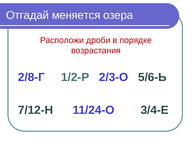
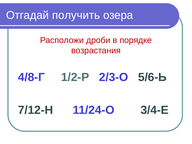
меняется: меняется -> получить
2/8-Г: 2/8-Г -> 4/8-Г
